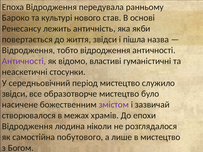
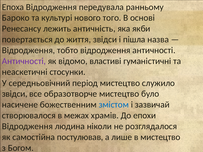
став: став -> того
змістом colour: purple -> blue
побутового: побутового -> постулював
